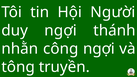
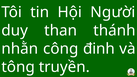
duy ngợi: ngợi -> than
công ngợi: ngợi -> đinh
